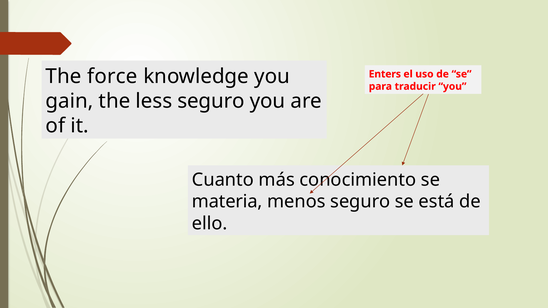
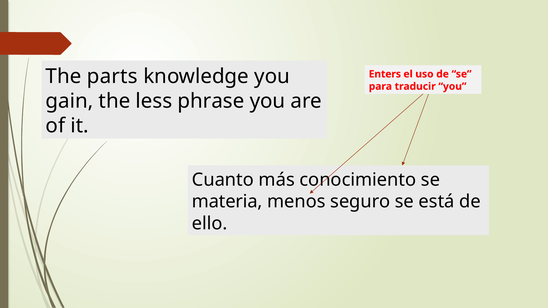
force: force -> parts
less seguro: seguro -> phrase
